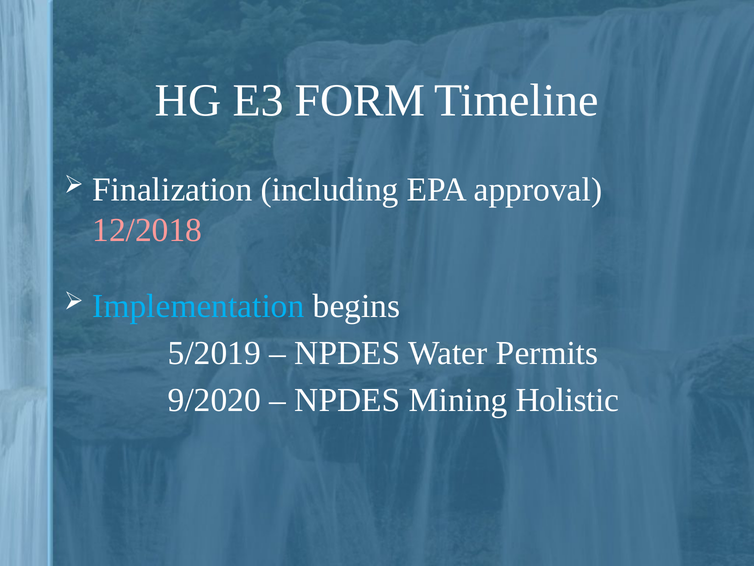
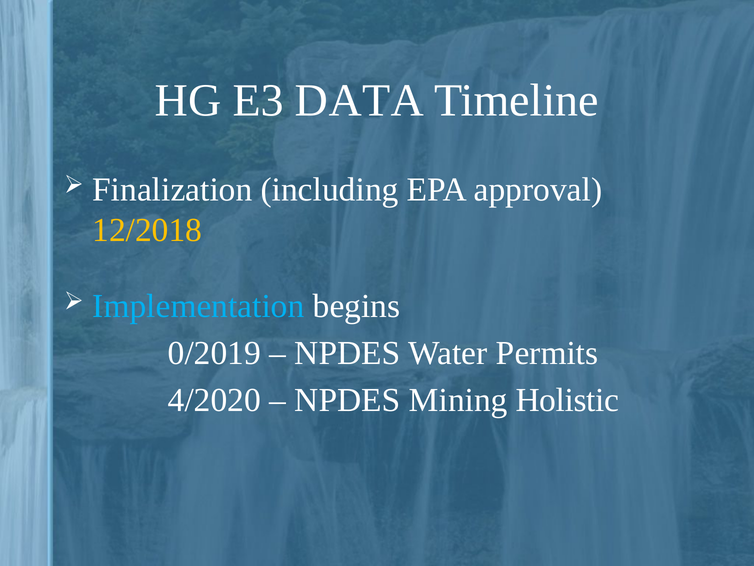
FORM: FORM -> DATA
12/2018 colour: pink -> yellow
5/2019: 5/2019 -> 0/2019
9/2020: 9/2020 -> 4/2020
